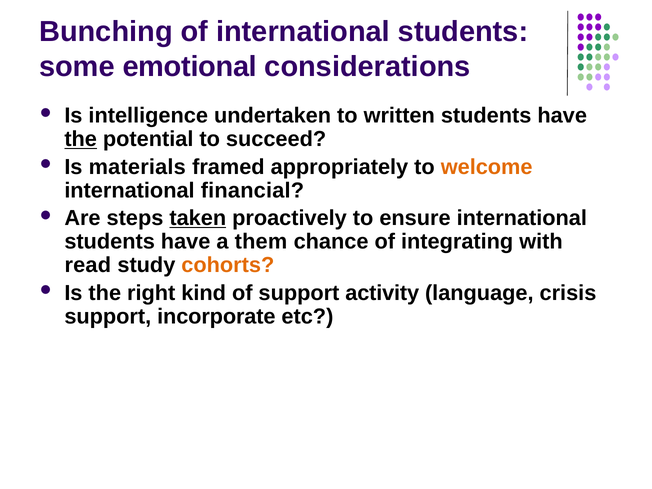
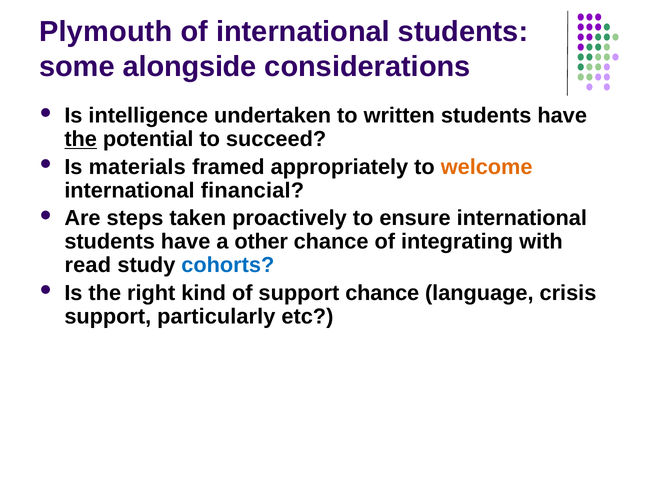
Bunching: Bunching -> Plymouth
emotional: emotional -> alongside
taken underline: present -> none
them: them -> other
cohorts colour: orange -> blue
support activity: activity -> chance
incorporate: incorporate -> particularly
